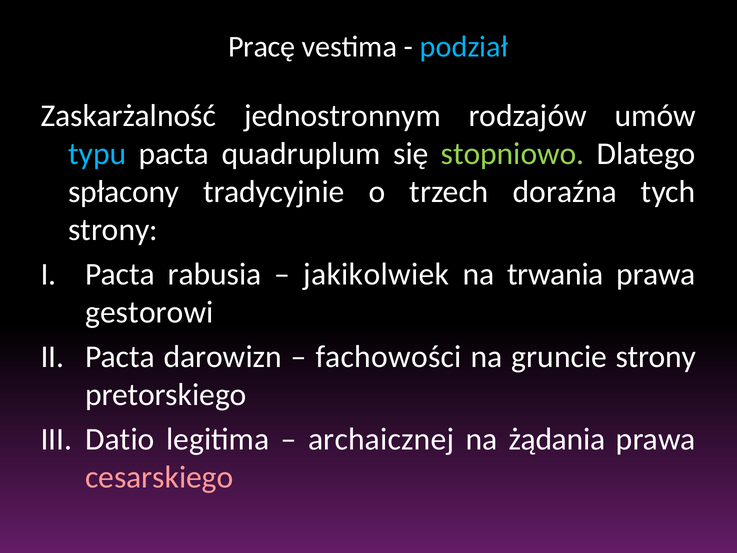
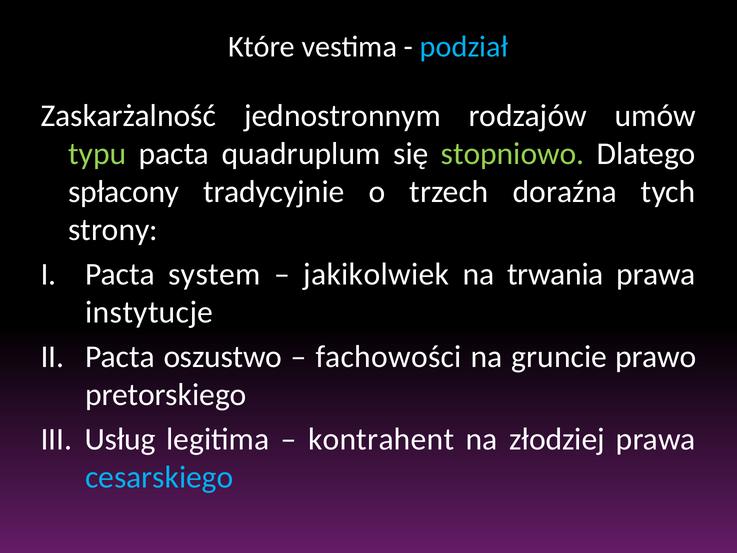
Pracę: Pracę -> Które
typu colour: light blue -> light green
rabusia: rabusia -> system
gestorowi: gestorowi -> instytucje
darowizn: darowizn -> oszustwo
gruncie strony: strony -> prawo
Datio: Datio -> Usług
archaicznej: archaicznej -> kontrahent
żądania: żądania -> złodziej
cesarskiego colour: pink -> light blue
